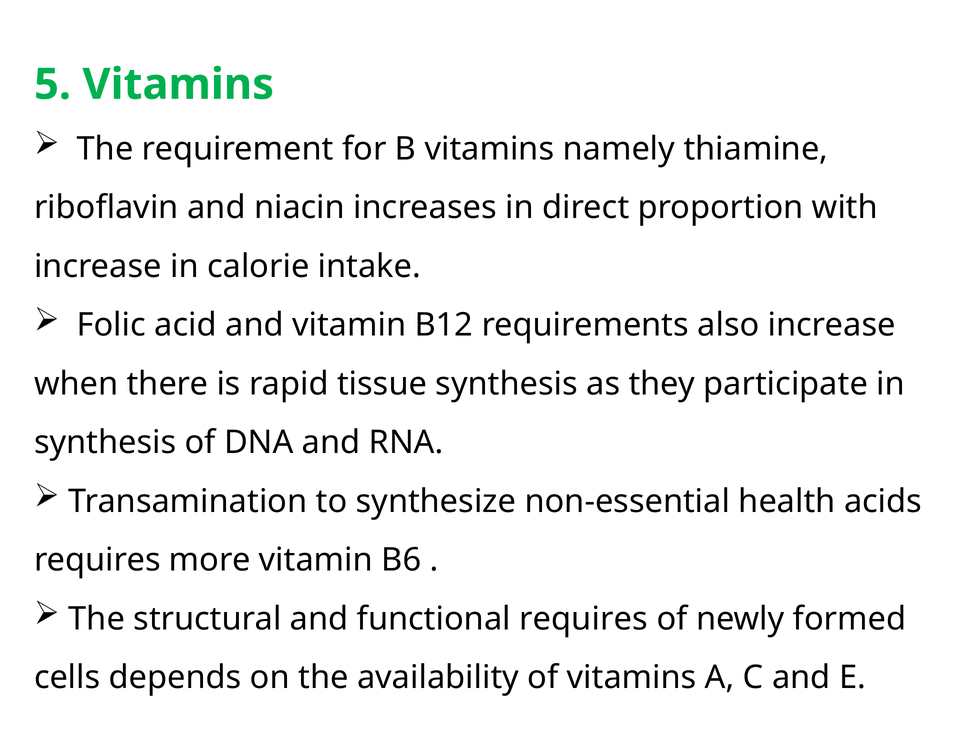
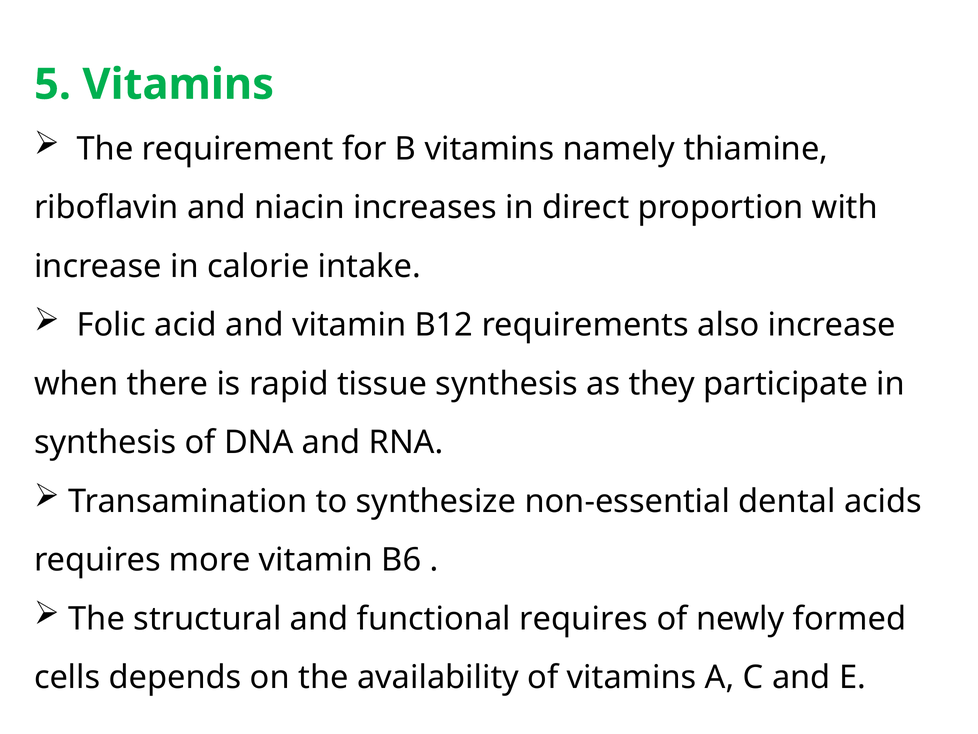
health: health -> dental
